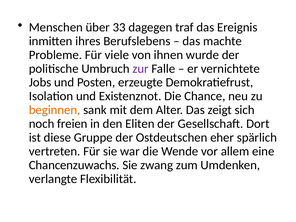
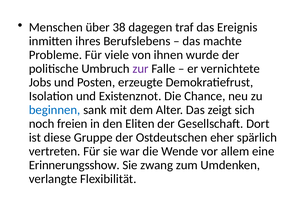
33: 33 -> 38
beginnen colour: orange -> blue
Chancenzuwachs: Chancenzuwachs -> Erinnerungsshow
